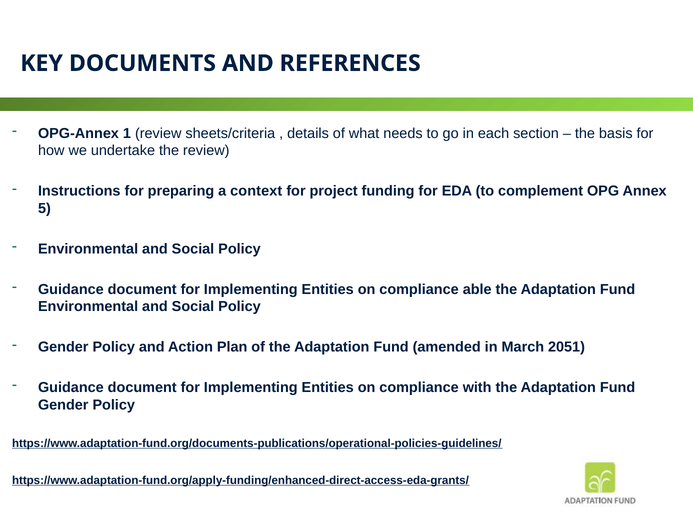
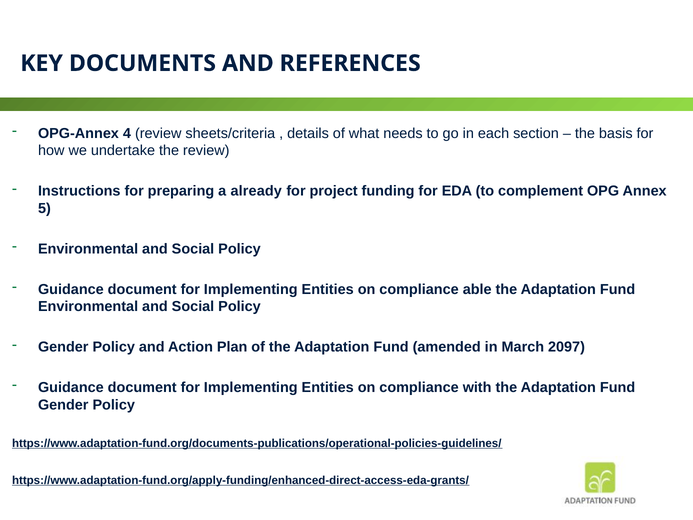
1: 1 -> 4
context: context -> already
2051: 2051 -> 2097
